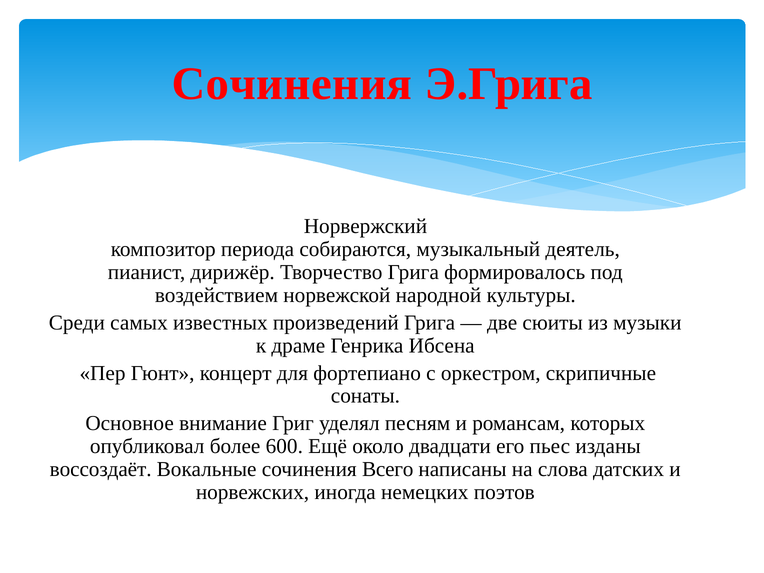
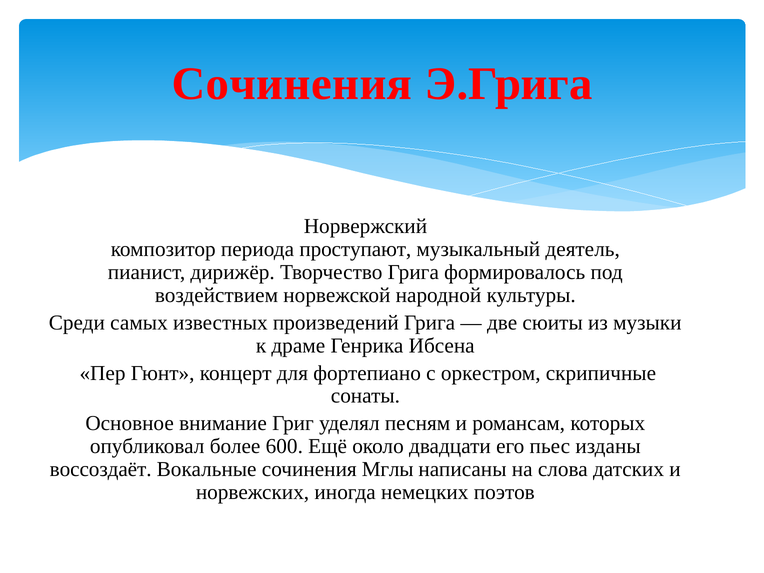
собираются: собираются -> проступают
Всего: Всего -> Мглы
